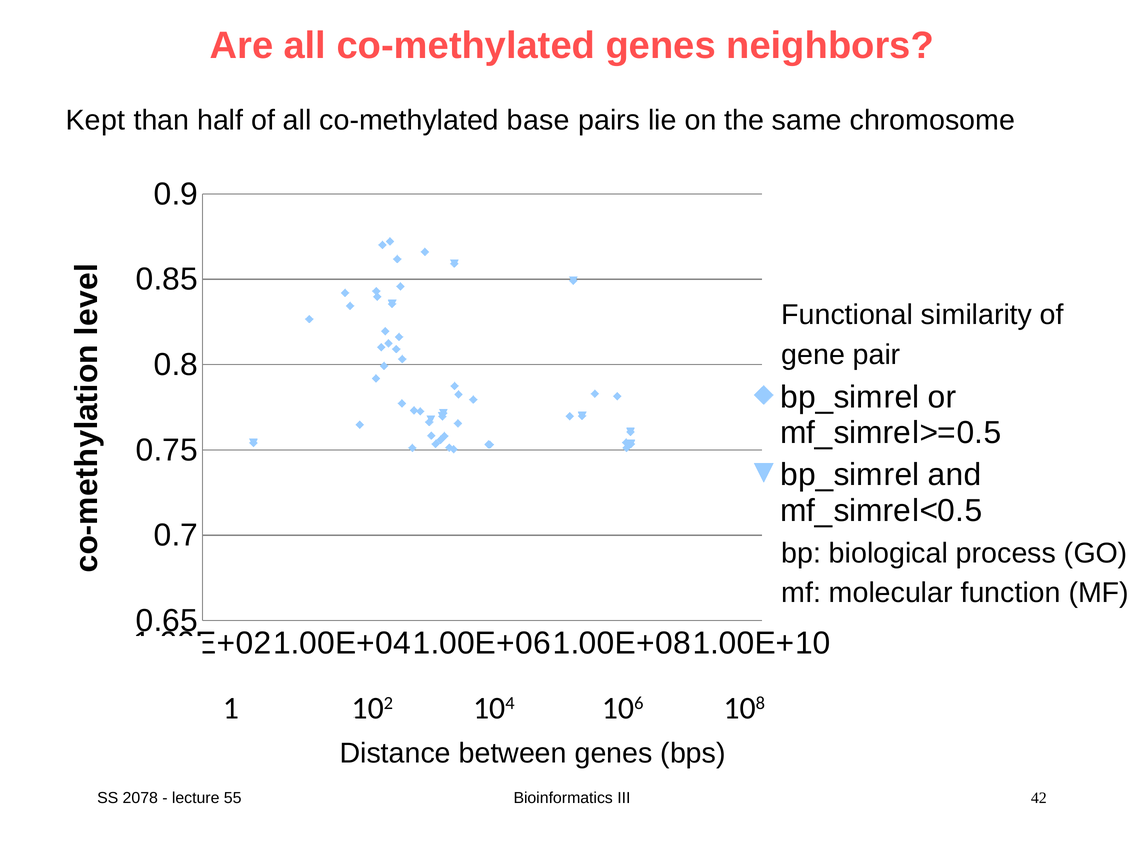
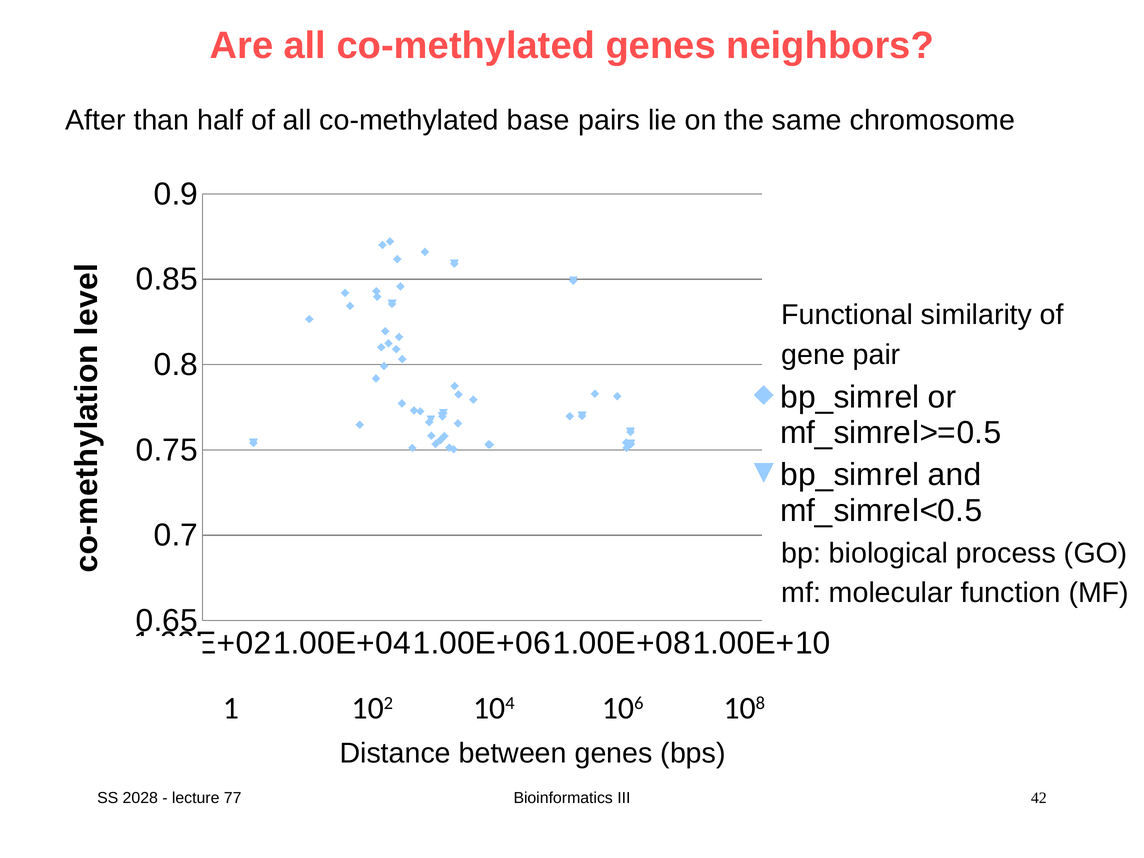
Kept: Kept -> After
2078: 2078 -> 2028
55: 55 -> 77
